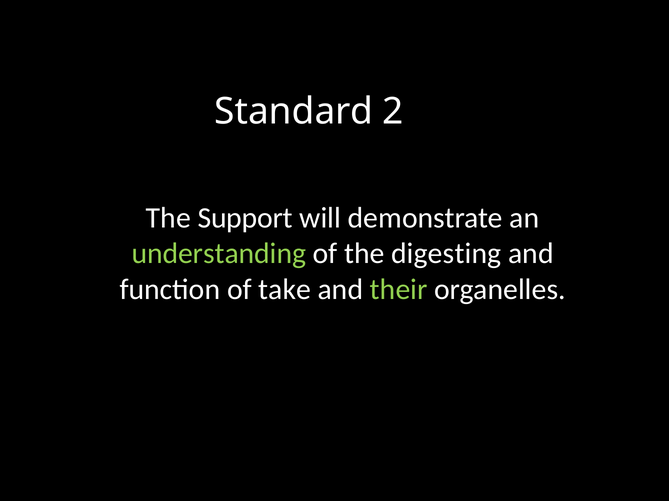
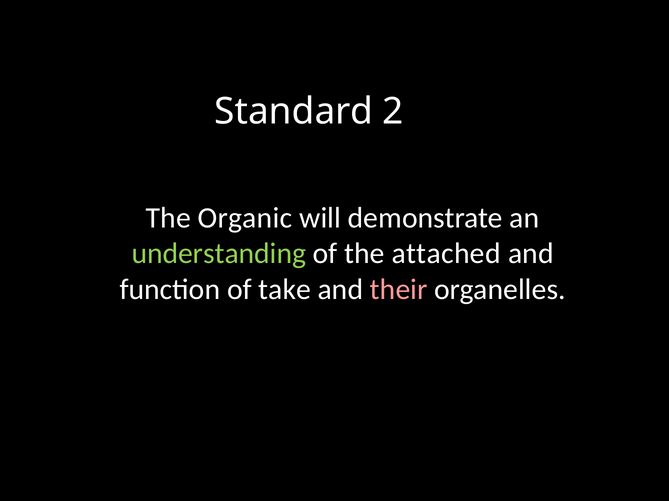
Support: Support -> Organic
digesting: digesting -> attached
their colour: light green -> pink
